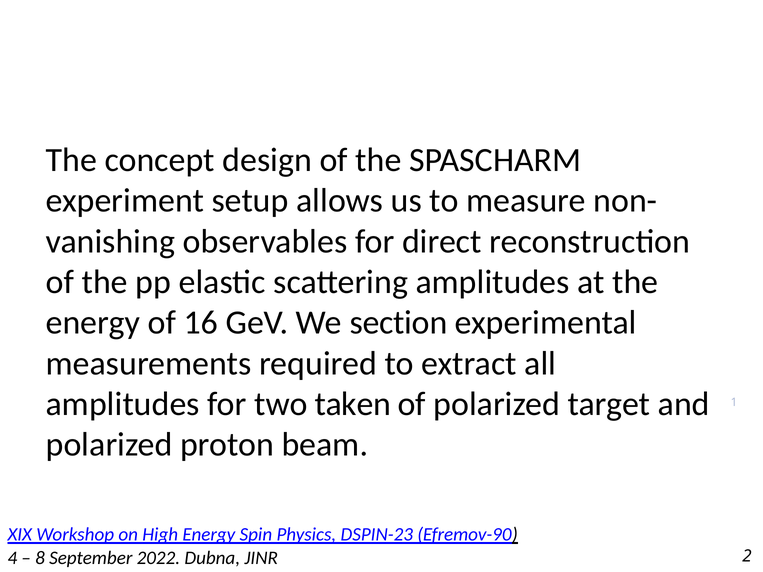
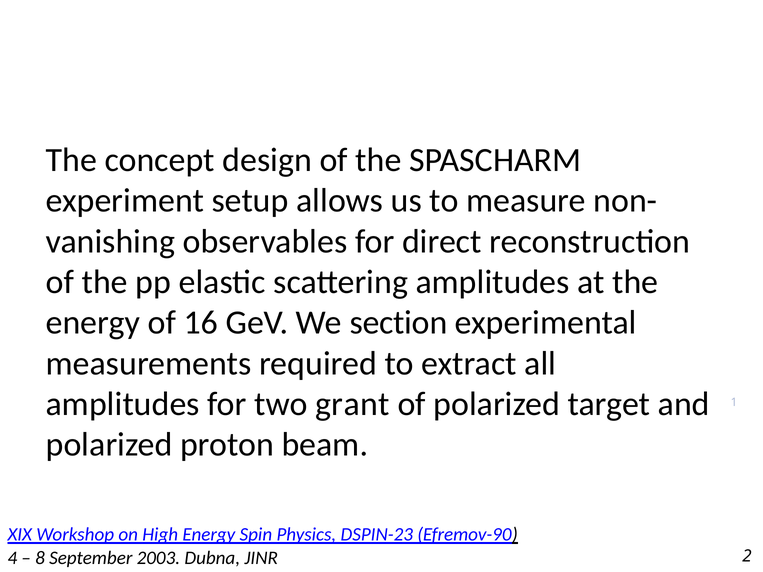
taken: taken -> grant
2022: 2022 -> 2003
